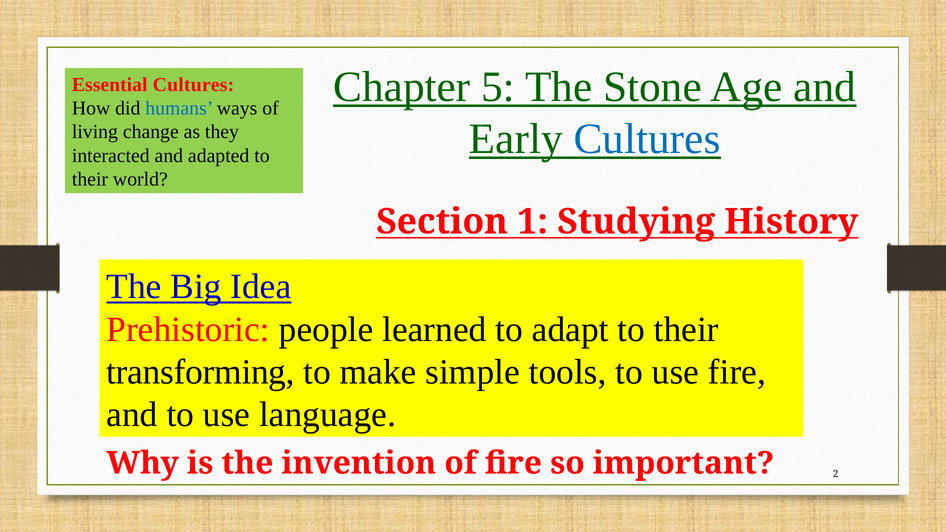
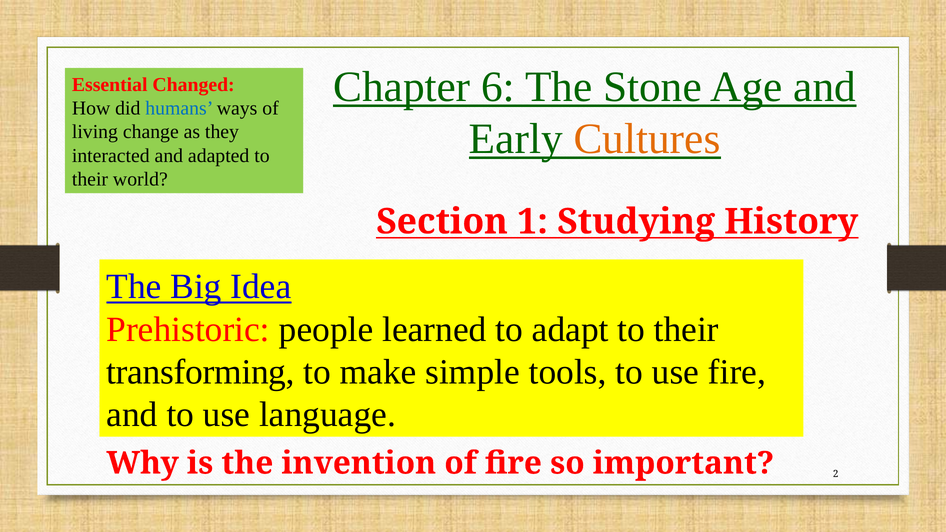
5: 5 -> 6
Essential Cultures: Cultures -> Changed
Cultures at (647, 139) colour: blue -> orange
